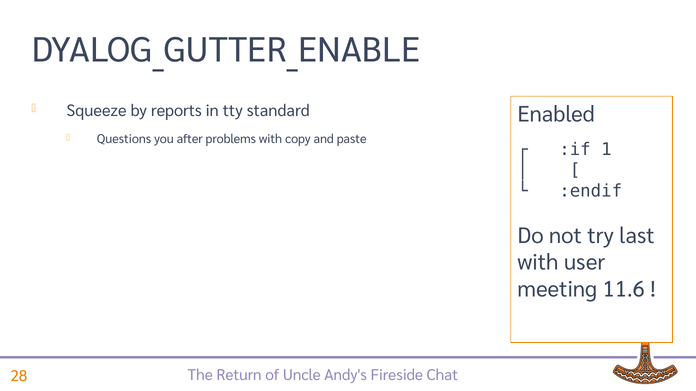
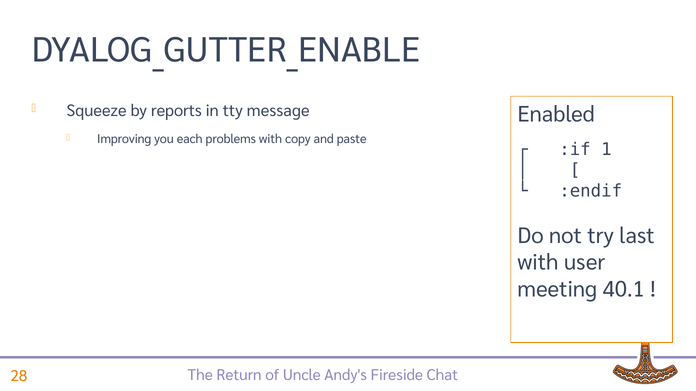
standard: standard -> message
Questions: Questions -> Improving
after: after -> each
11.6: 11.6 -> 40.1
